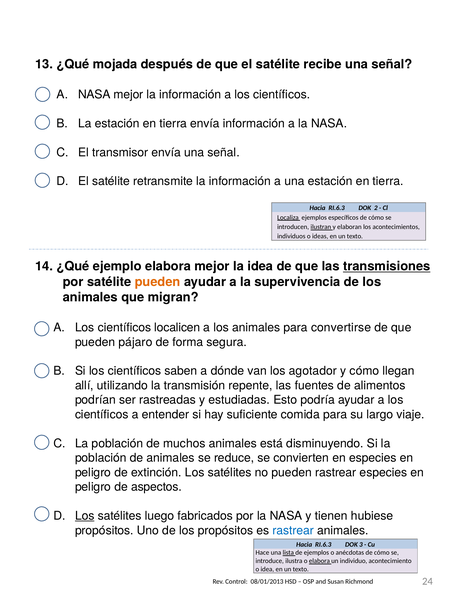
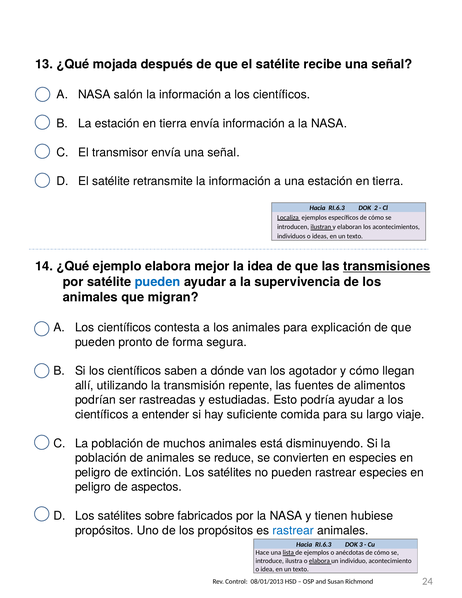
NASA mejor: mejor -> salón
pueden at (158, 282) colour: orange -> blue
localicen: localicen -> contesta
convertirse: convertirse -> explicación
pájaro: pájaro -> pronto
Los at (85, 516) underline: present -> none
luego: luego -> sobre
